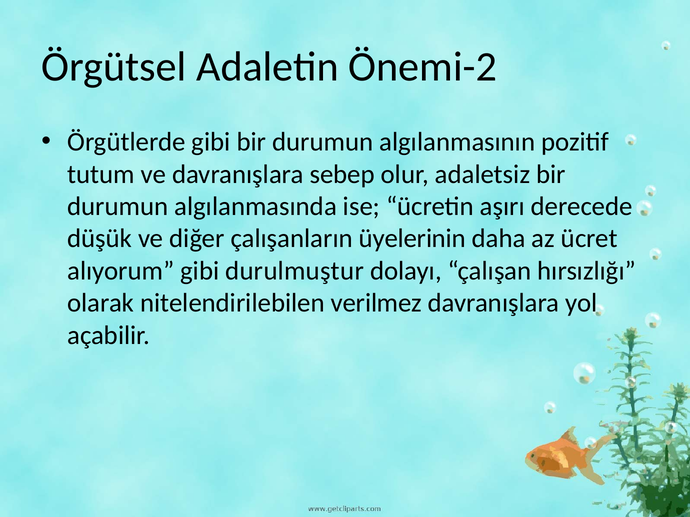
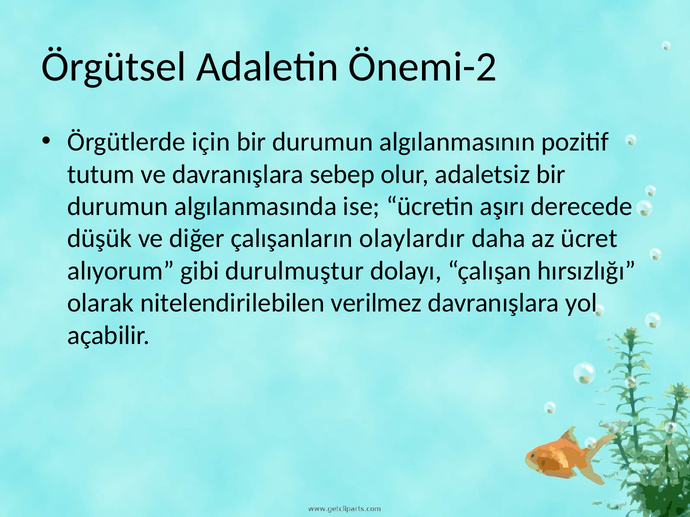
Örgütlerde gibi: gibi -> için
üyelerinin: üyelerinin -> olaylardır
